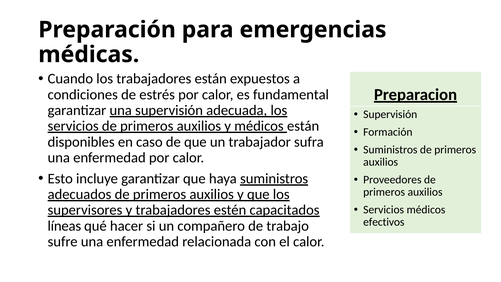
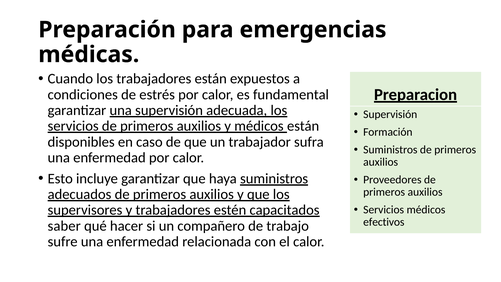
líneas: líneas -> saber
